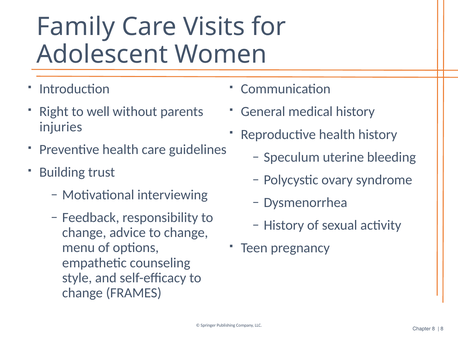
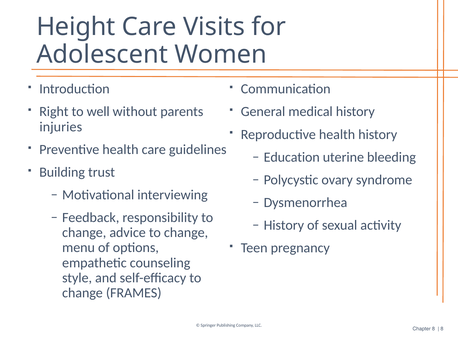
Family: Family -> Height
Speculum: Speculum -> Education
